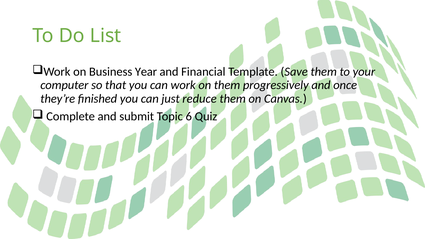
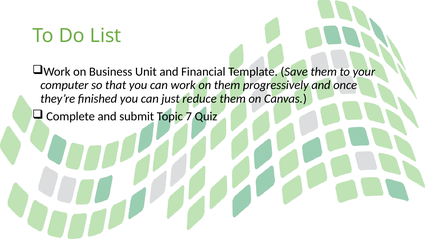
Year: Year -> Unit
6: 6 -> 7
